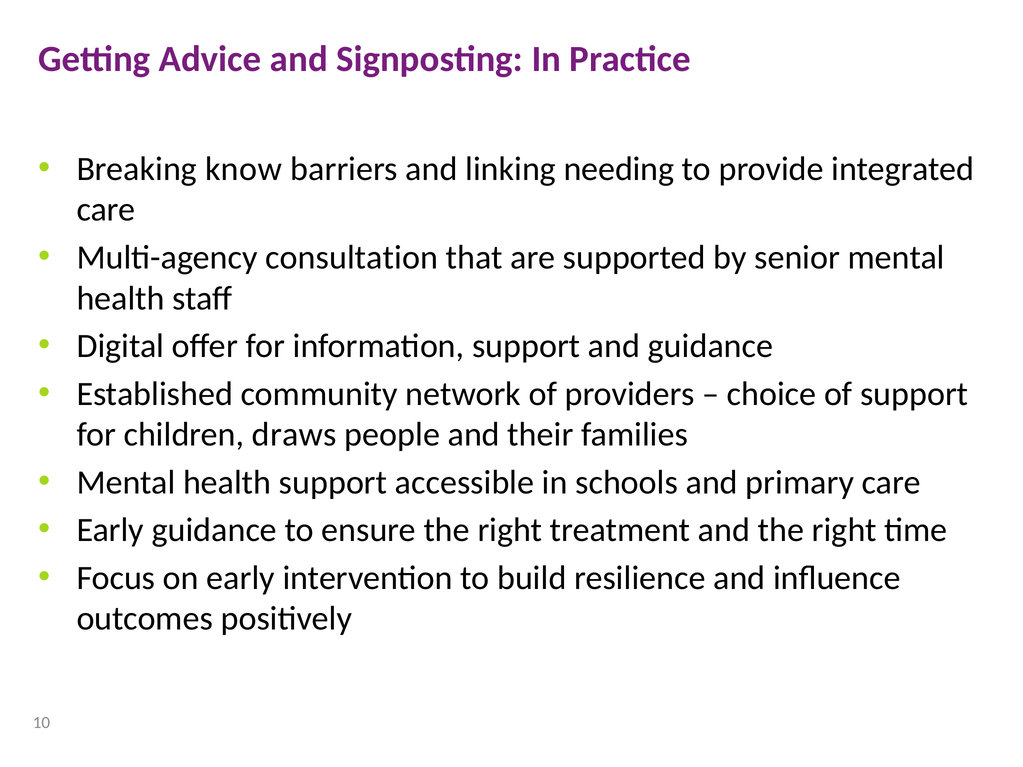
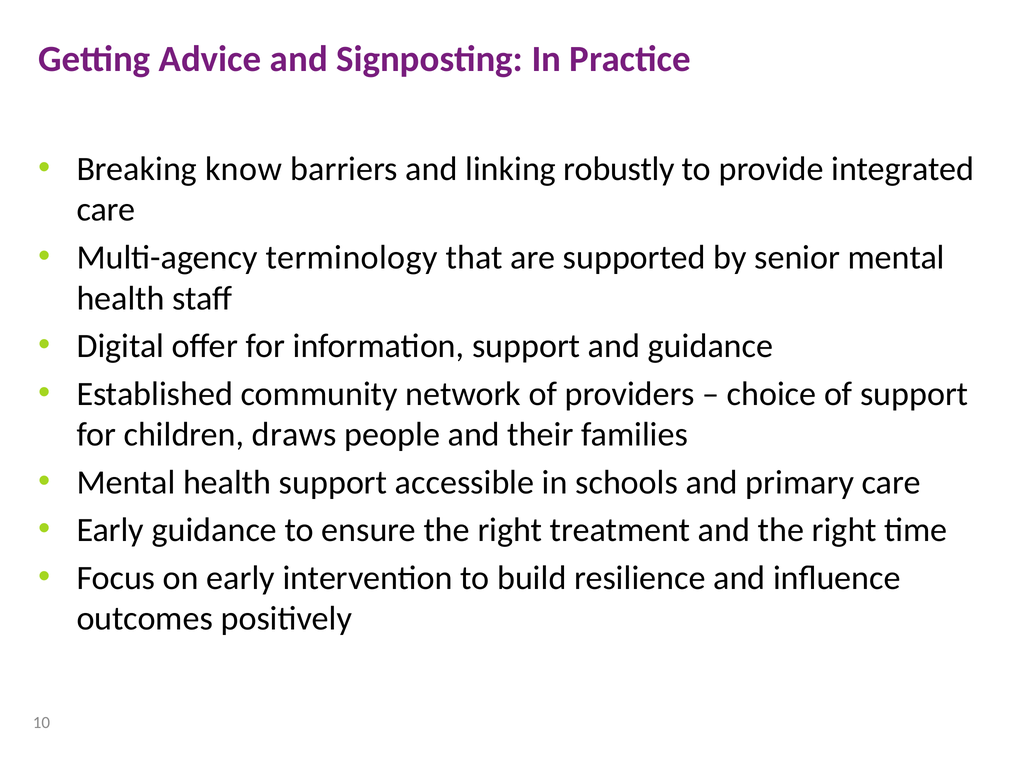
needing: needing -> robustly
consultation: consultation -> terminology
